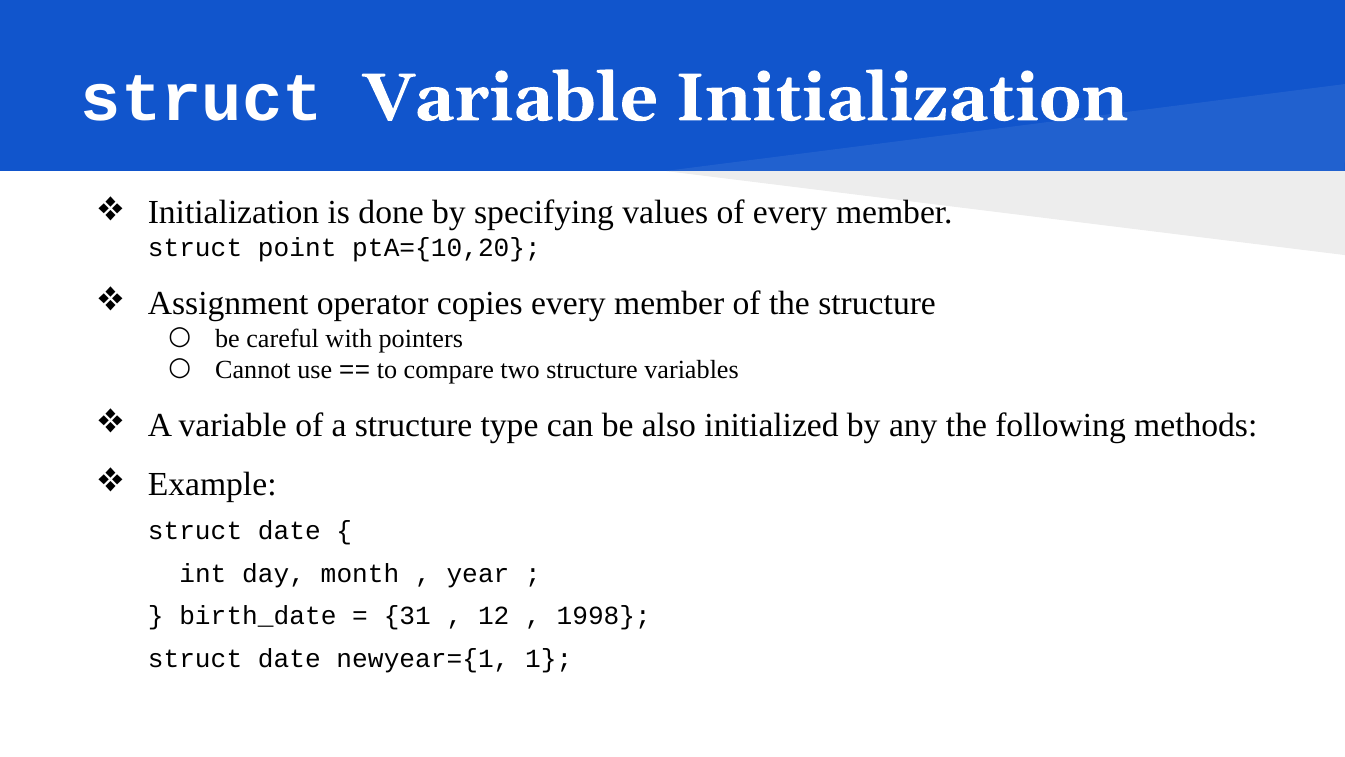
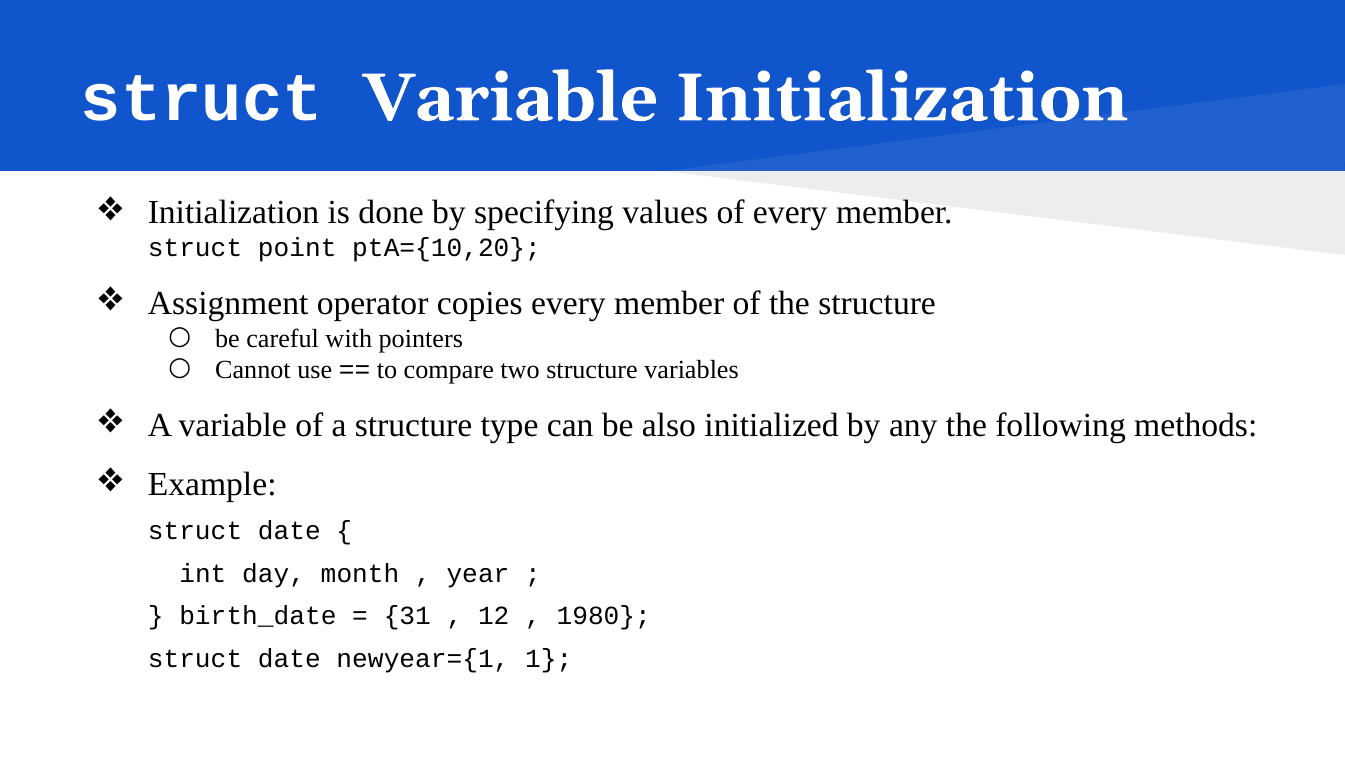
1998: 1998 -> 1980
